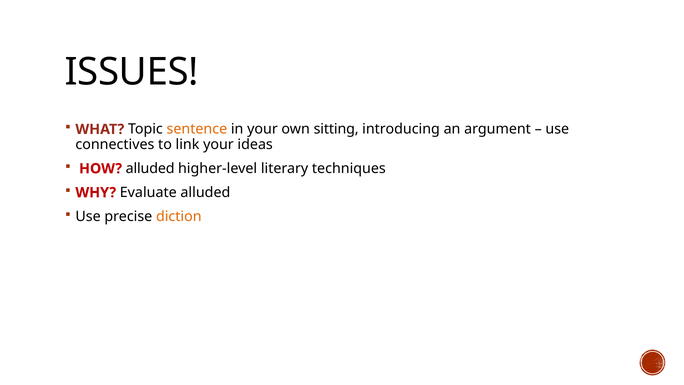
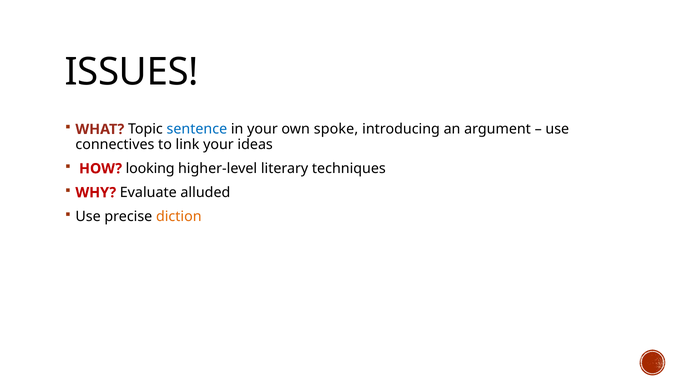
sentence colour: orange -> blue
sitting: sitting -> spoke
HOW alluded: alluded -> looking
